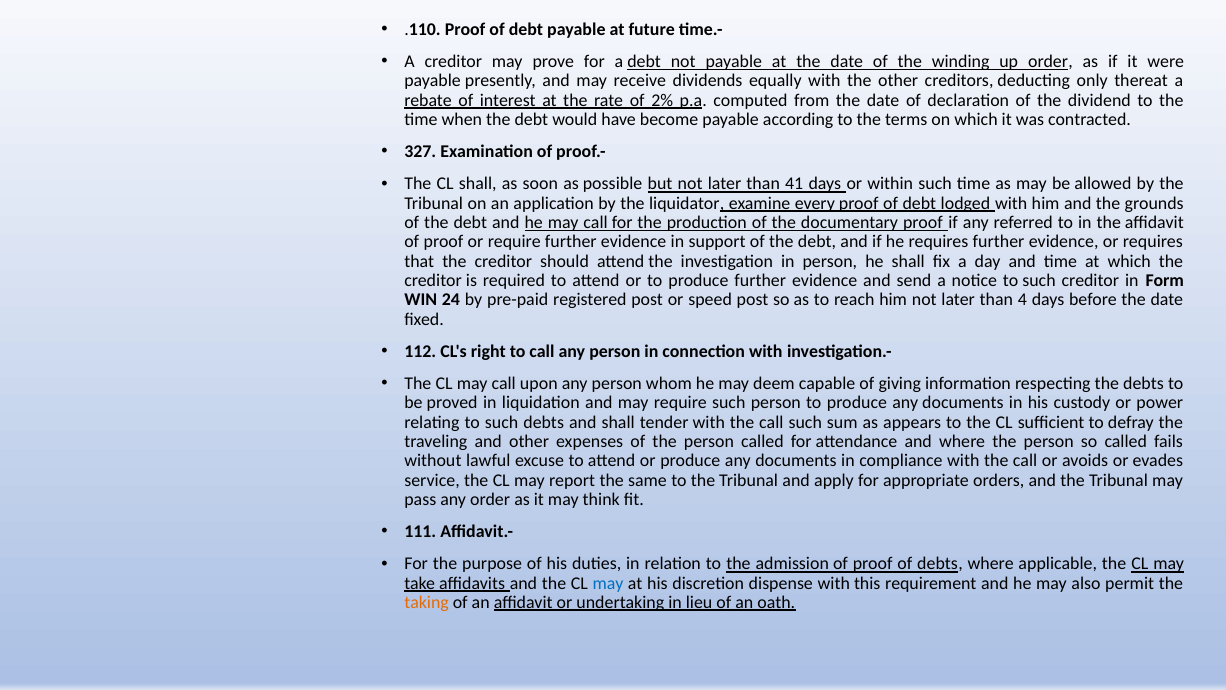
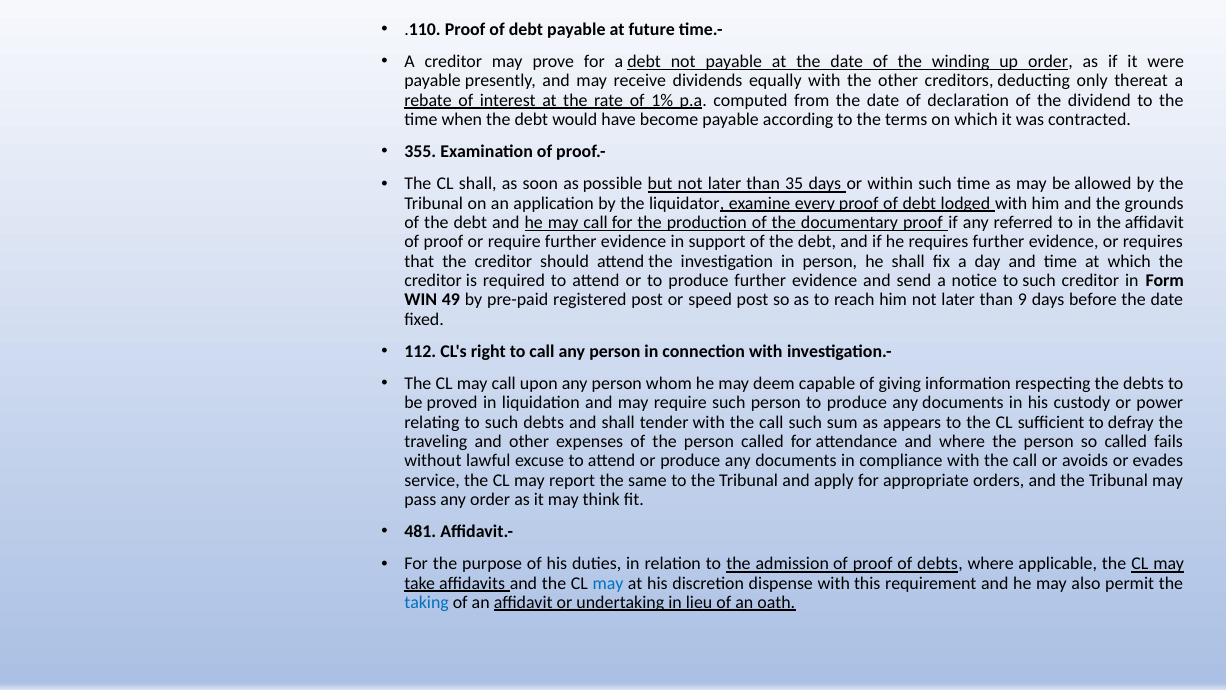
2%: 2% -> 1%
327: 327 -> 355
41: 41 -> 35
24: 24 -> 49
4: 4 -> 9
111: 111 -> 481
taking colour: orange -> blue
